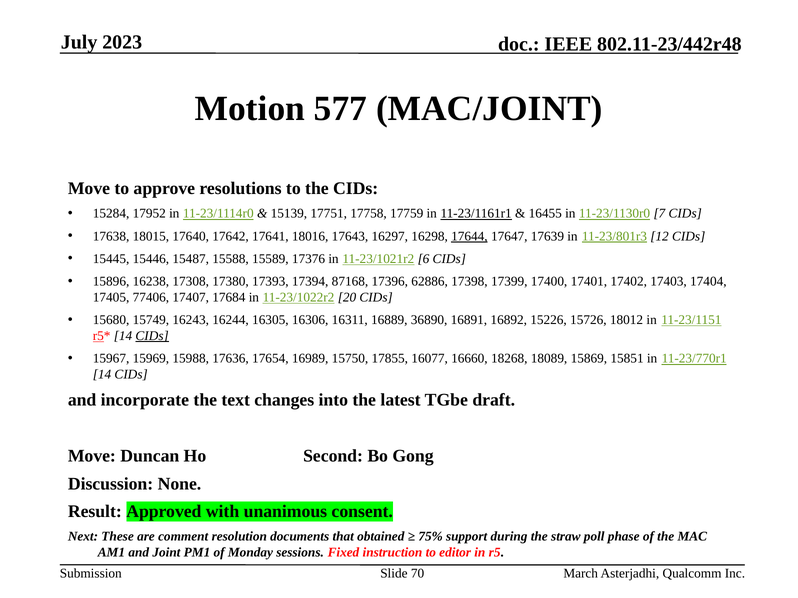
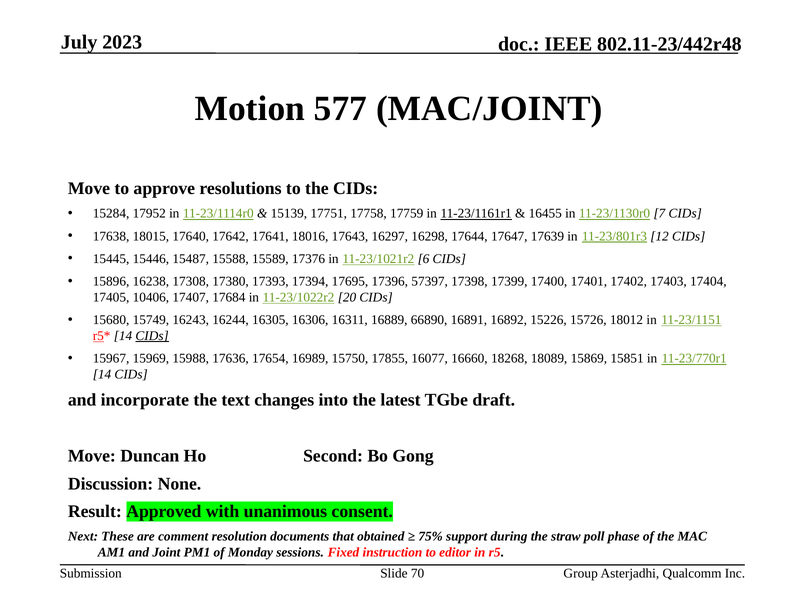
17644 underline: present -> none
87168: 87168 -> 17695
62886: 62886 -> 57397
77406: 77406 -> 10406
36890: 36890 -> 66890
March: March -> Group
